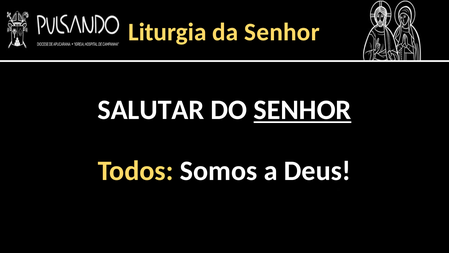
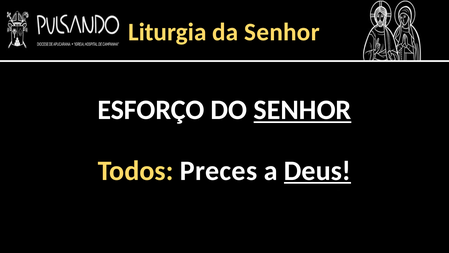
SALUTAR: SALUTAR -> ESFORÇO
Somos: Somos -> Preces
Deus underline: none -> present
